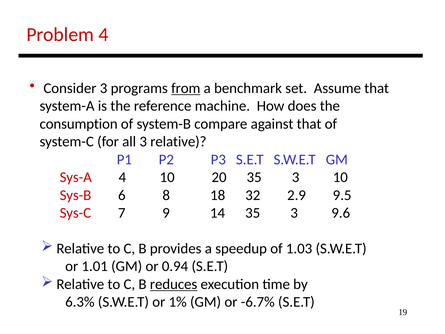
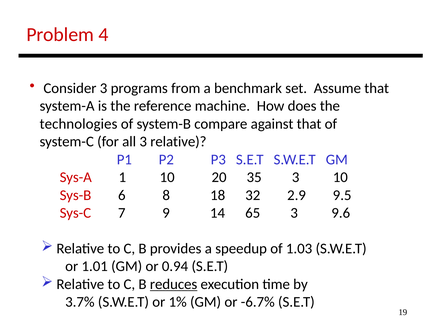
from underline: present -> none
consumption: consumption -> technologies
Sys-A 4: 4 -> 1
14 35: 35 -> 65
6.3%: 6.3% -> 3.7%
